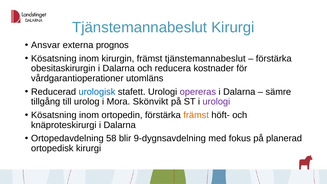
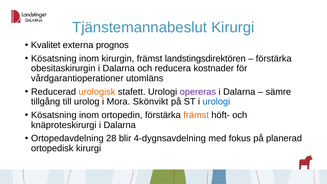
Ansvar: Ansvar -> Kvalitet
främst tjänstemannabeslut: tjänstemannabeslut -> landstingsdirektören
urologisk colour: blue -> orange
urologi at (216, 102) colour: purple -> blue
58: 58 -> 28
9-dygnsavdelning: 9-dygnsavdelning -> 4-dygnsavdelning
